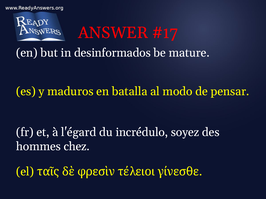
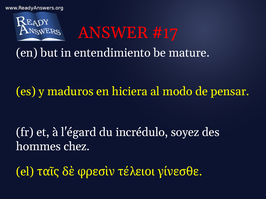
desinformados: desinformados -> entendimiento
batalla: batalla -> hiciera
